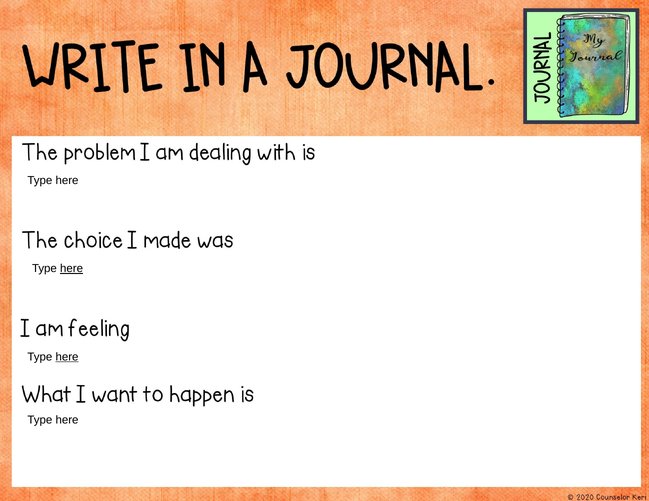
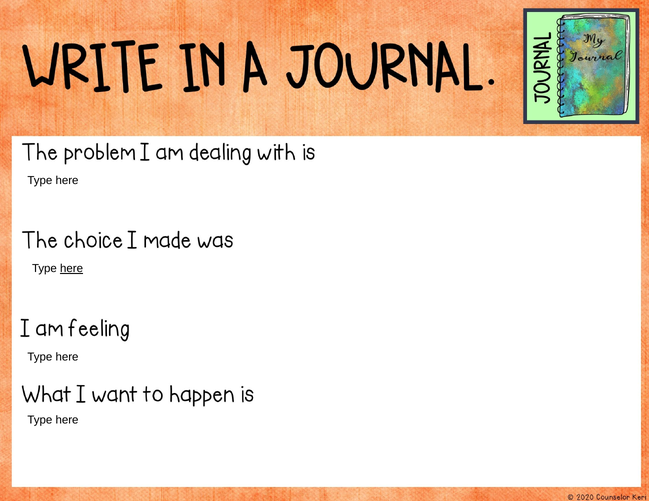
here at (67, 357) underline: present -> none
